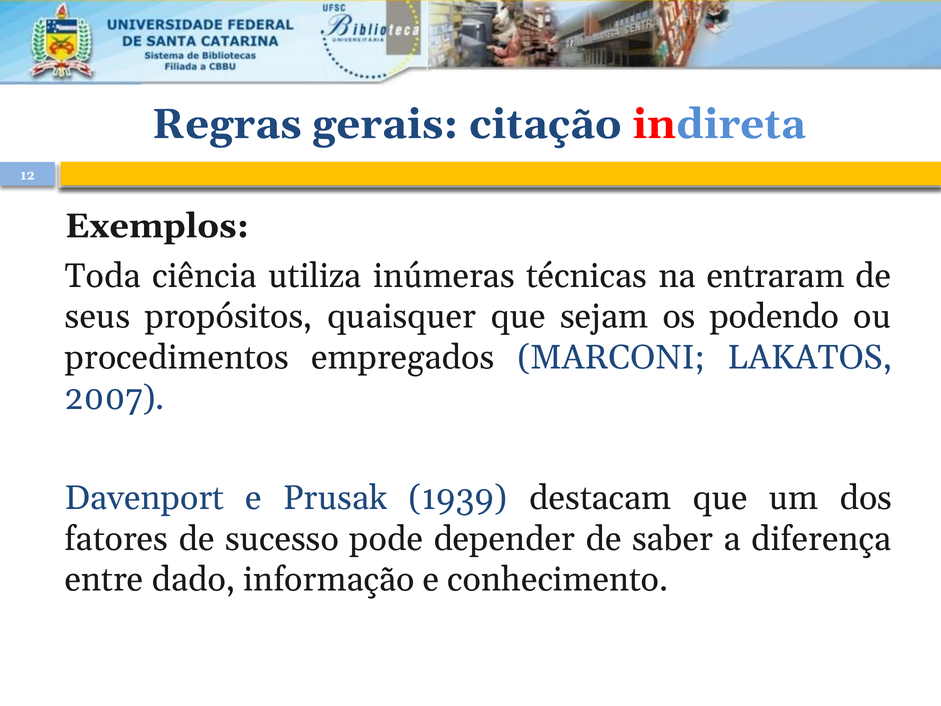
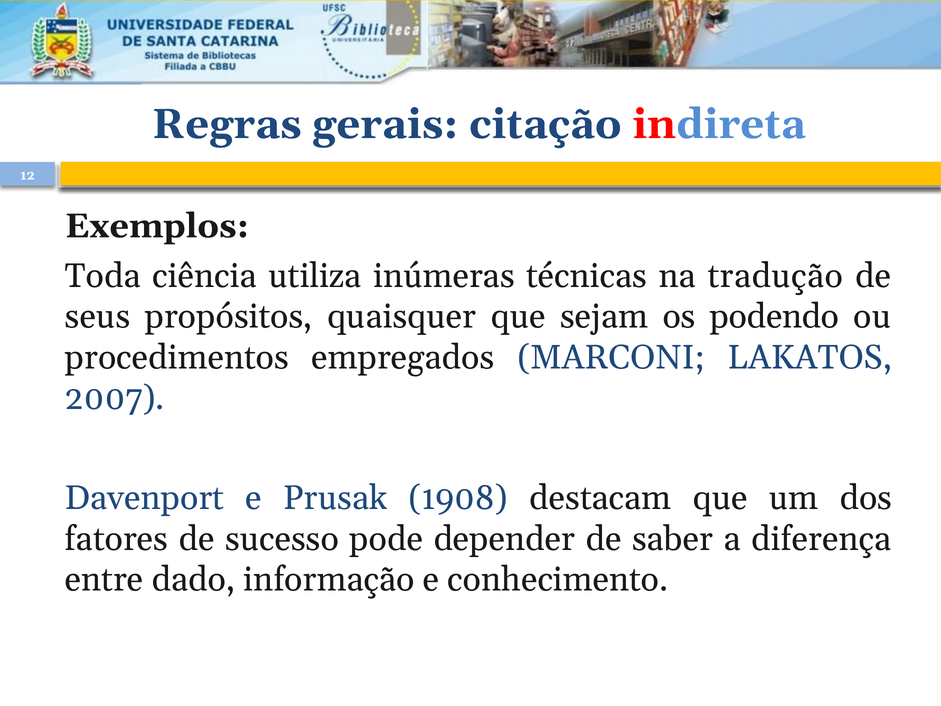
entraram: entraram -> tradução
1939: 1939 -> 1908
